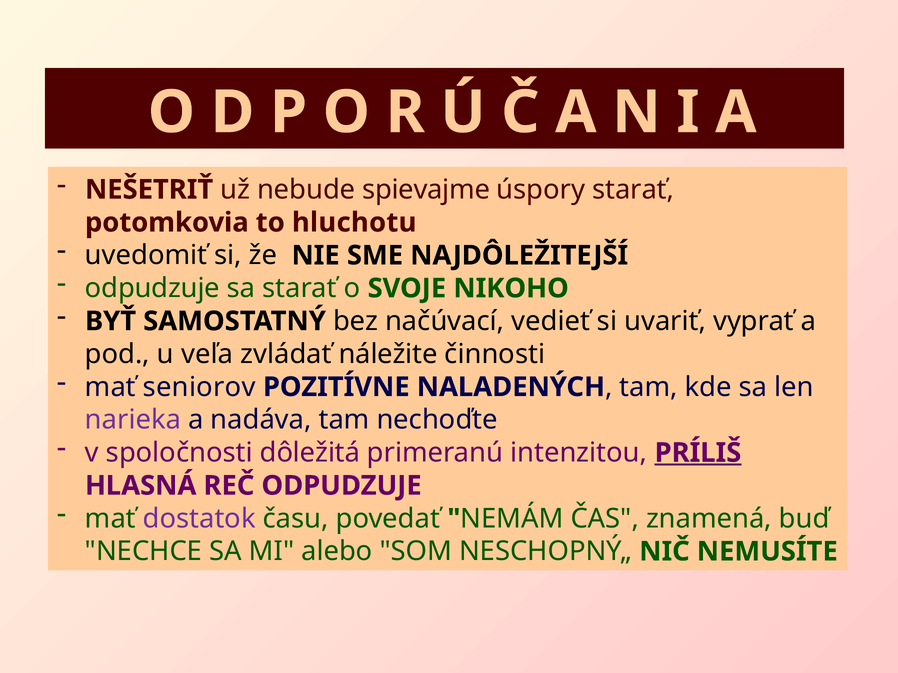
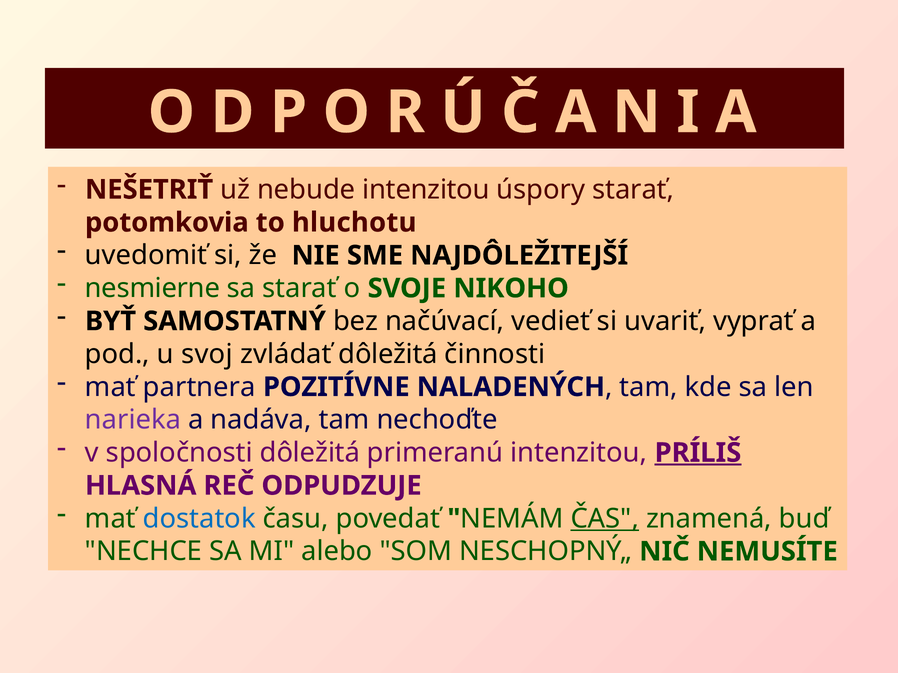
nebude spievajme: spievajme -> intenzitou
odpudzuje at (152, 289): odpudzuje -> nesmierne
veľa: veľa -> svoj
zvládať náležite: náležite -> dôležitá
seniorov: seniorov -> partnera
dostatok colour: purple -> blue
ČAS underline: none -> present
